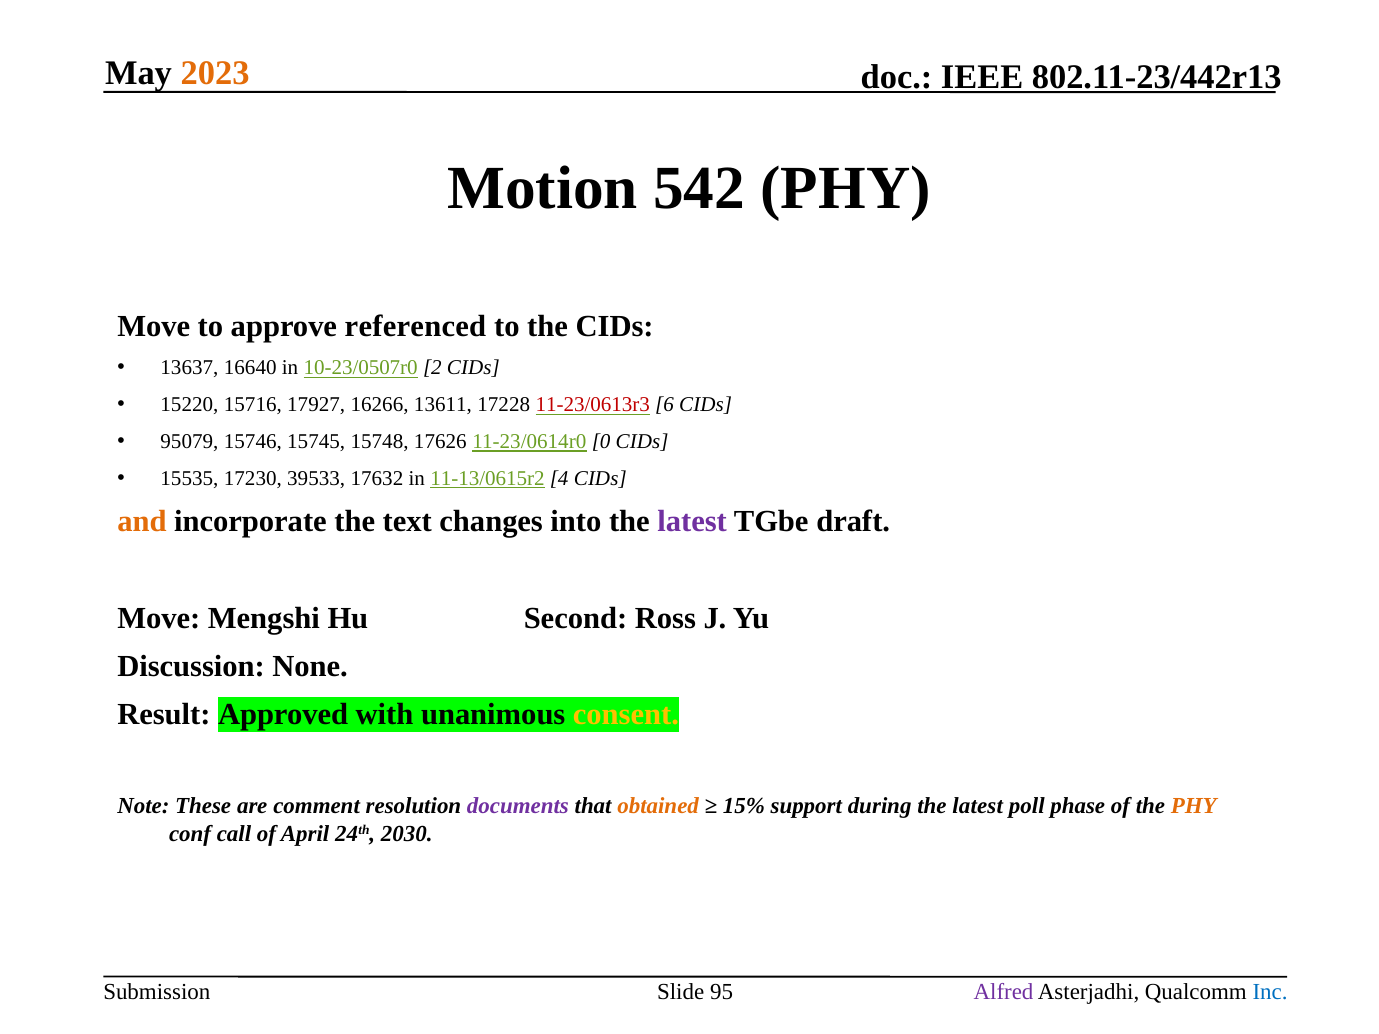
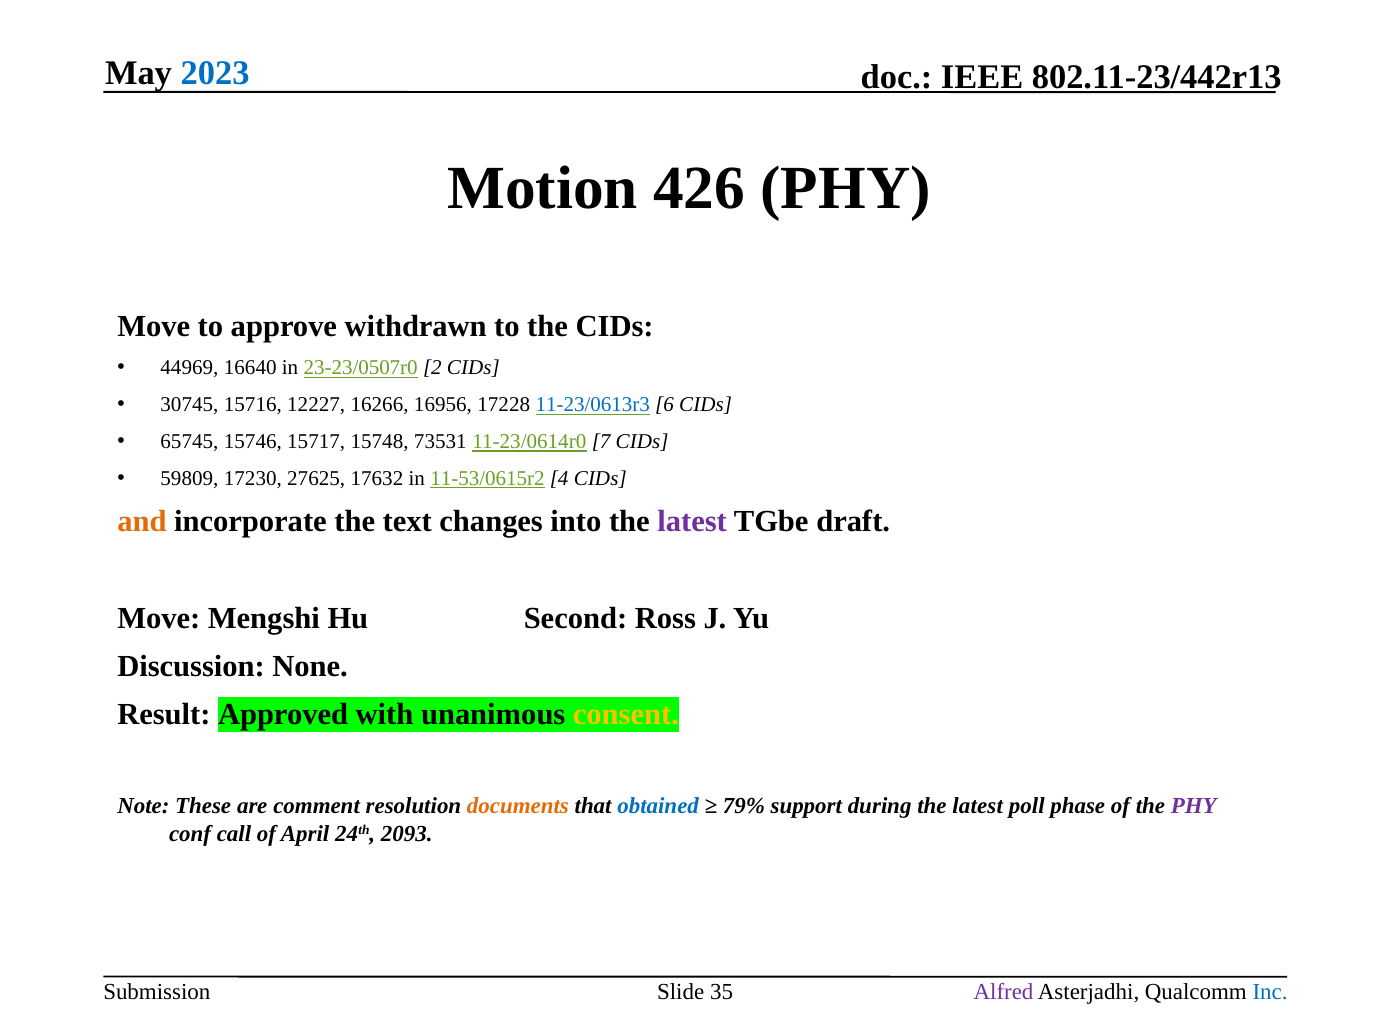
2023 colour: orange -> blue
542: 542 -> 426
referenced: referenced -> withdrawn
13637: 13637 -> 44969
10-23/0507r0: 10-23/0507r0 -> 23-23/0507r0
15220: 15220 -> 30745
17927: 17927 -> 12227
13611: 13611 -> 16956
11-23/0613r3 colour: red -> blue
95079: 95079 -> 65745
15745: 15745 -> 15717
17626: 17626 -> 73531
0: 0 -> 7
15535: 15535 -> 59809
39533: 39533 -> 27625
11-13/0615r2: 11-13/0615r2 -> 11-53/0615r2
documents colour: purple -> orange
obtained colour: orange -> blue
15%: 15% -> 79%
PHY at (1194, 806) colour: orange -> purple
2030: 2030 -> 2093
95: 95 -> 35
